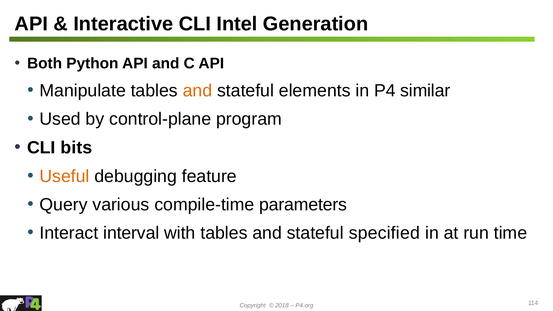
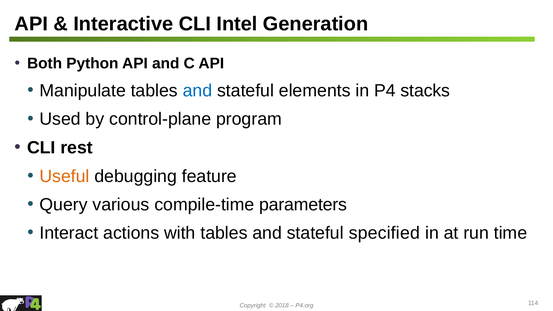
and at (197, 91) colour: orange -> blue
similar: similar -> stacks
bits: bits -> rest
interval: interval -> actions
